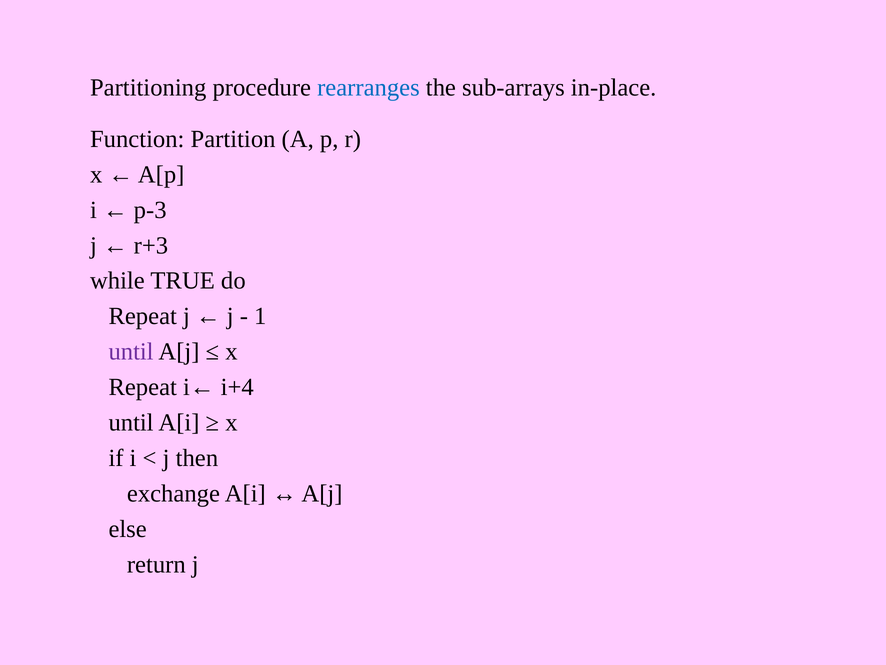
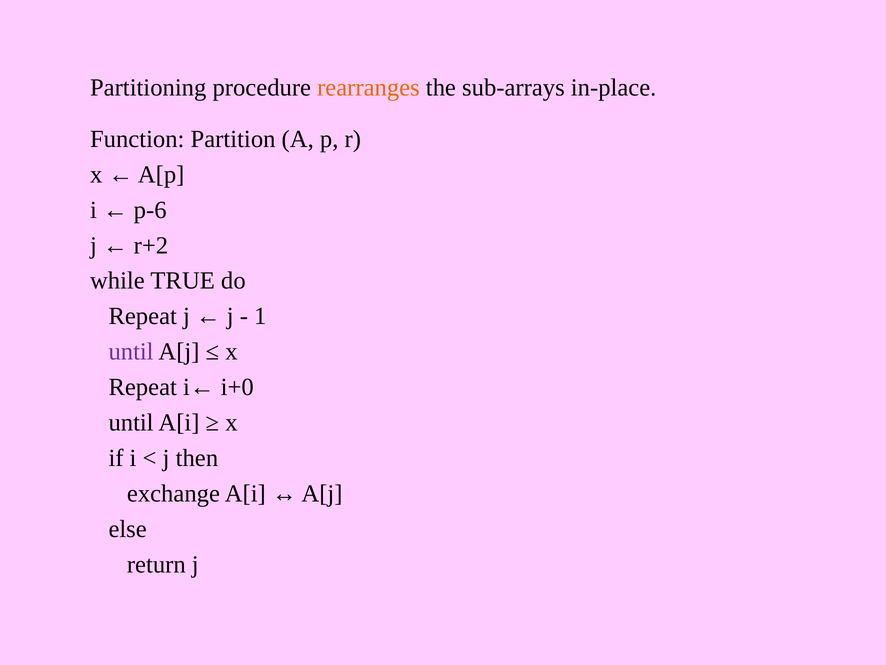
rearranges colour: blue -> orange
p-3: p-3 -> p-6
r+3: r+3 -> r+2
i+4: i+4 -> i+0
